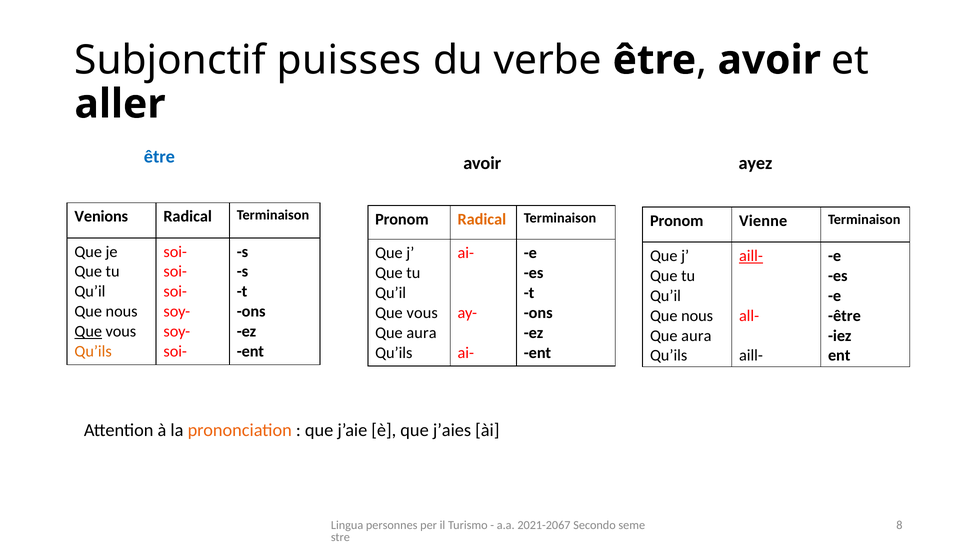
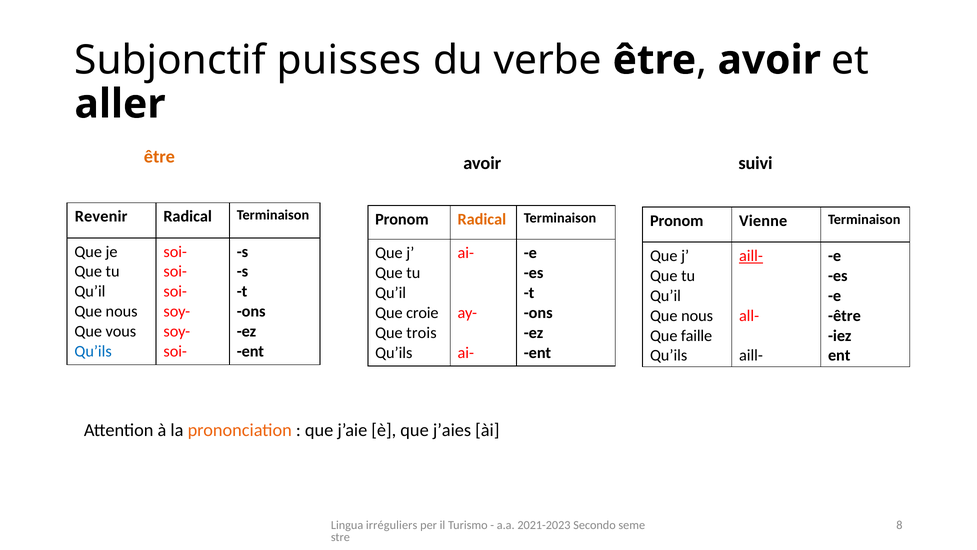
être at (159, 156) colour: blue -> orange
ayez: ayez -> suivi
Venions: Venions -> Revenir
vous at (422, 313): vous -> croie
Que at (88, 331) underline: present -> none
aura at (422, 332): aura -> trois
aura at (696, 335): aura -> faille
Qu’ils at (93, 351) colour: orange -> blue
personnes: personnes -> irréguliers
2021-2067: 2021-2067 -> 2021-2023
